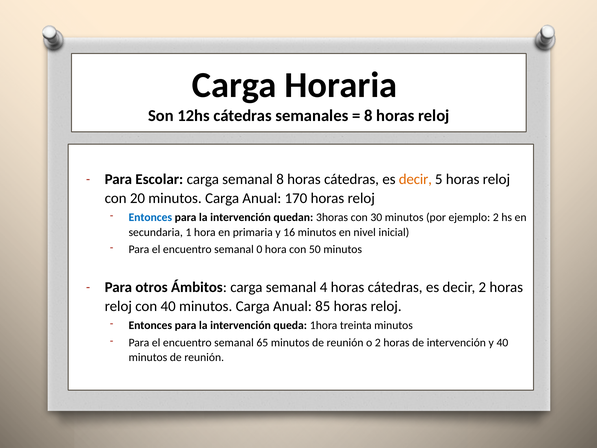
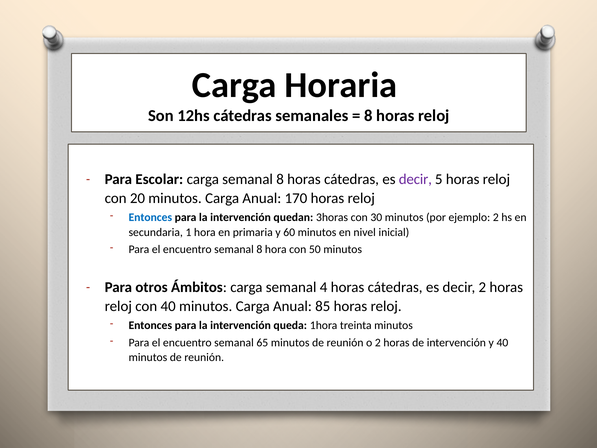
decir at (415, 179) colour: orange -> purple
16: 16 -> 60
encuentro semanal 0: 0 -> 8
